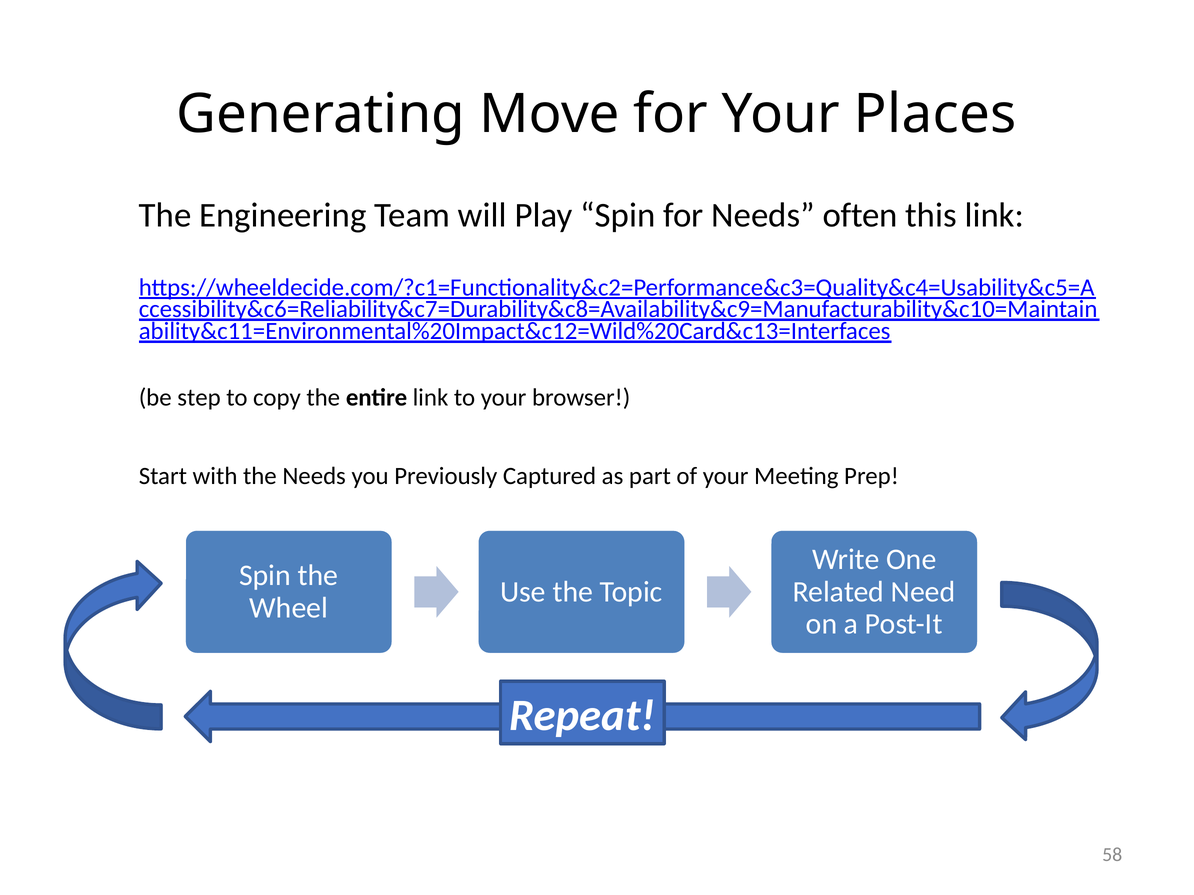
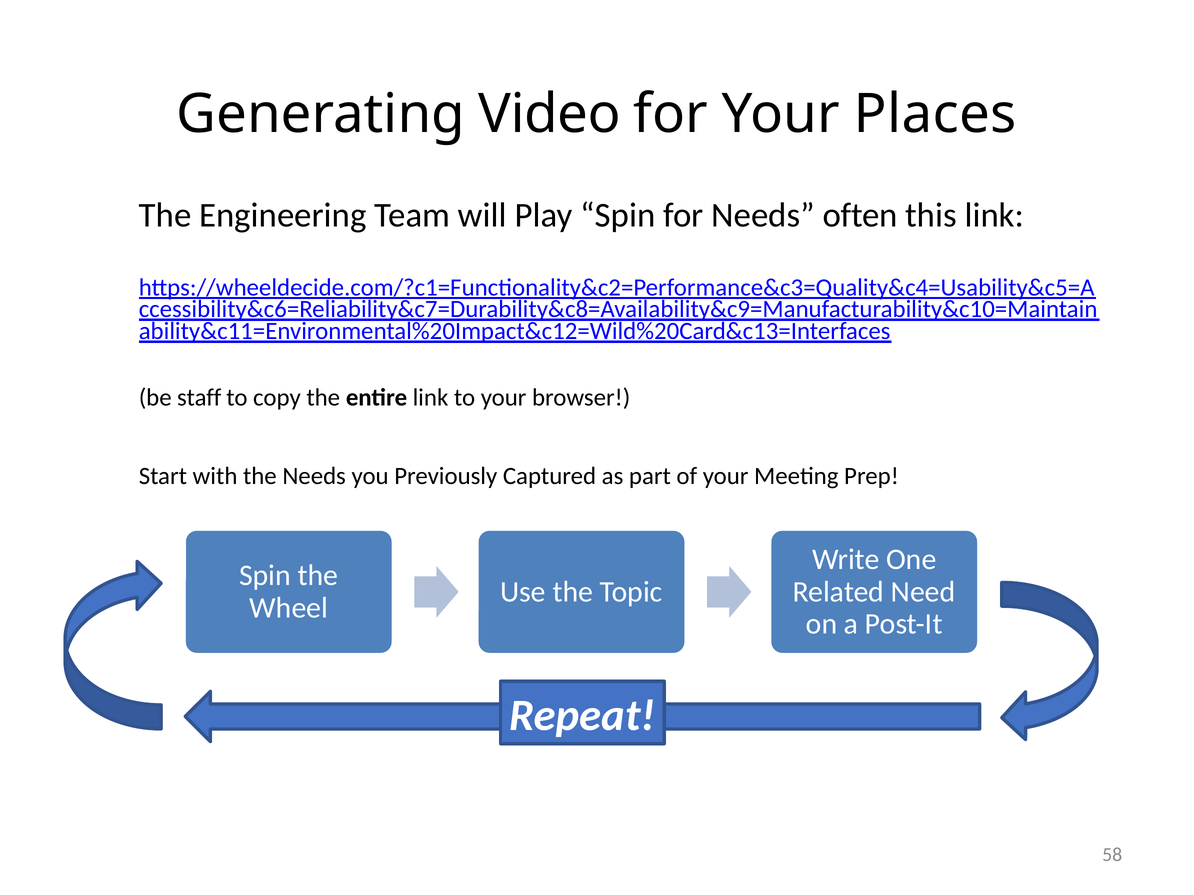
Move: Move -> Video
step: step -> staff
